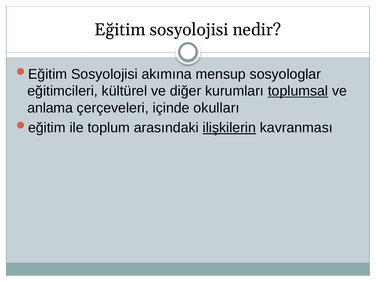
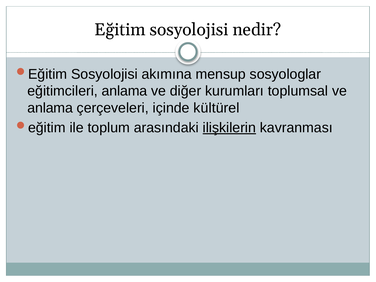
eğitimcileri kültürel: kültürel -> anlama
toplumsal underline: present -> none
okulları: okulları -> kültürel
